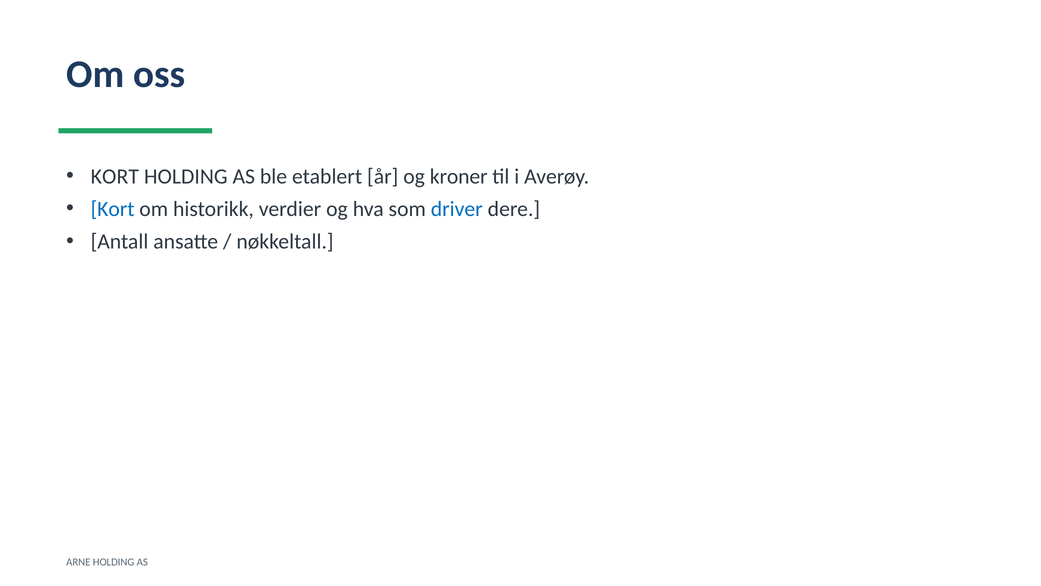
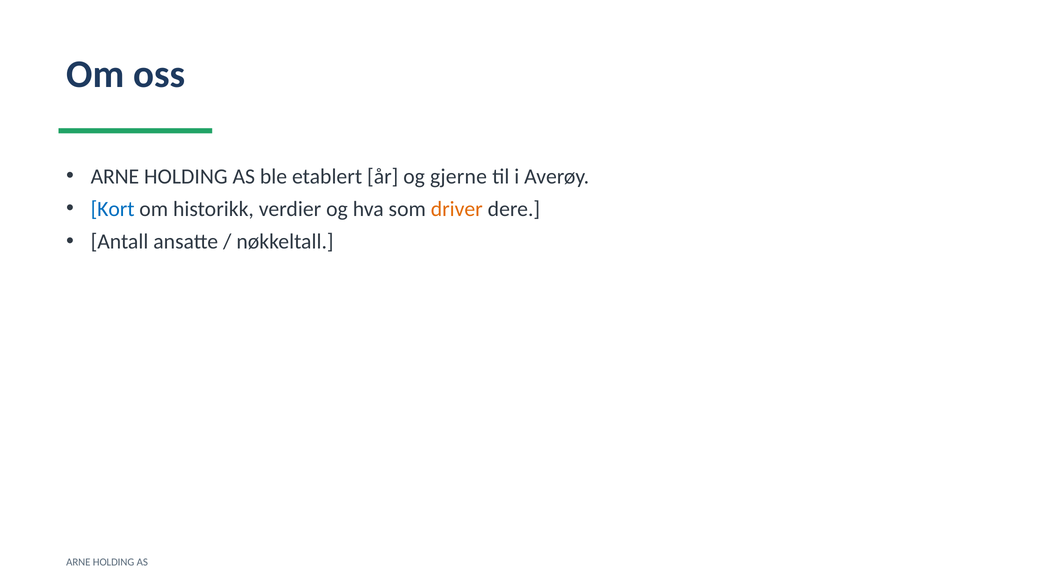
KORT at (115, 176): KORT -> ARNE
kroner: kroner -> gjerne
driver colour: blue -> orange
